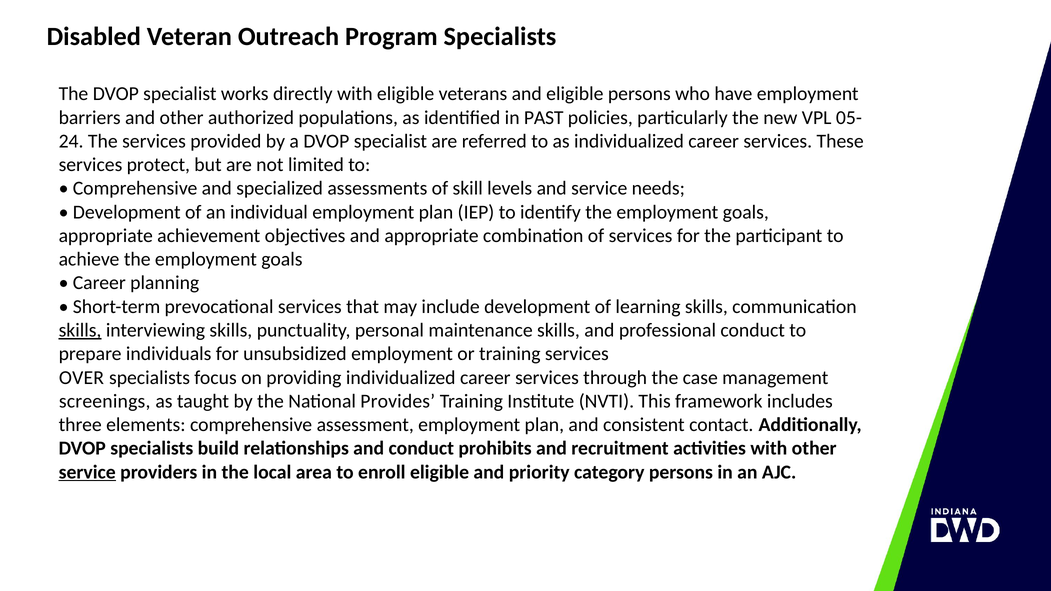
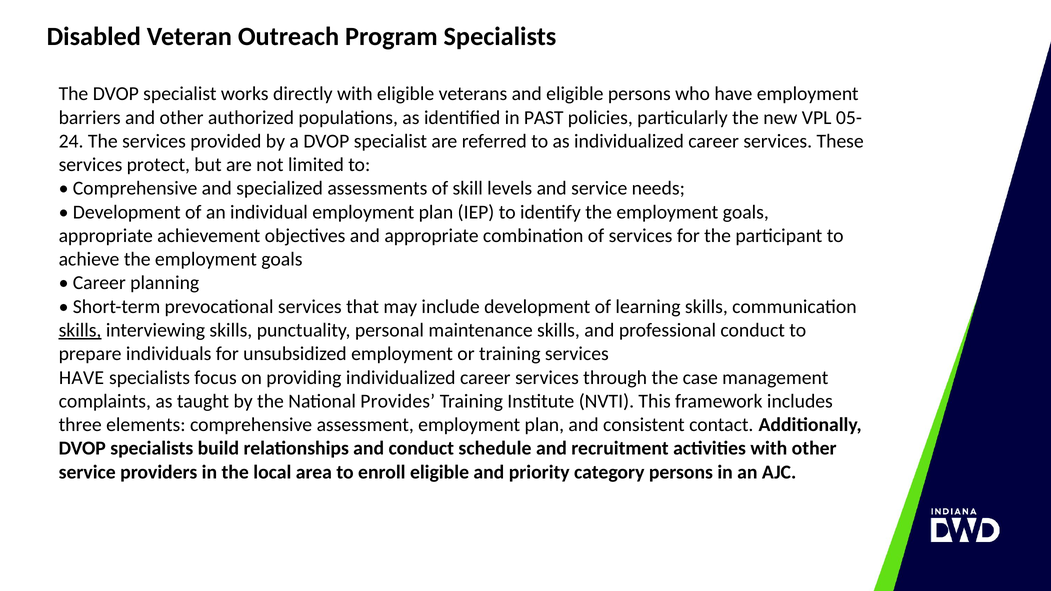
OVER at (82, 378): OVER -> HAVE
screenings: screenings -> complaints
prohibits: prohibits -> schedule
service at (87, 472) underline: present -> none
